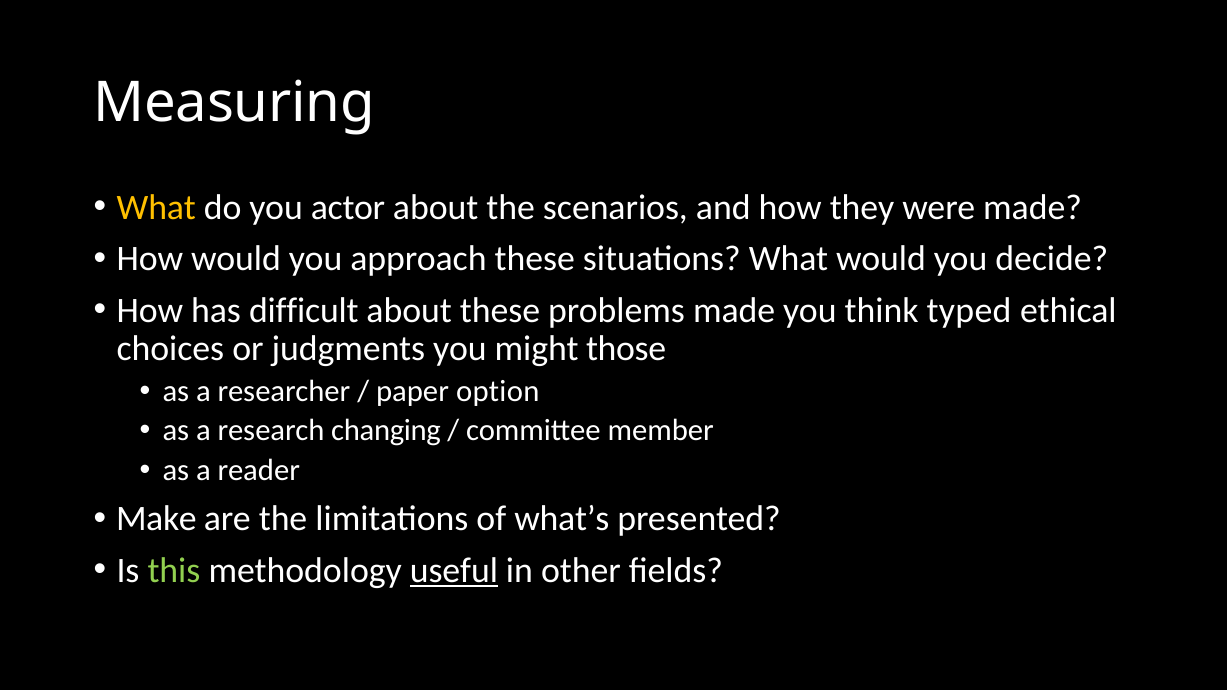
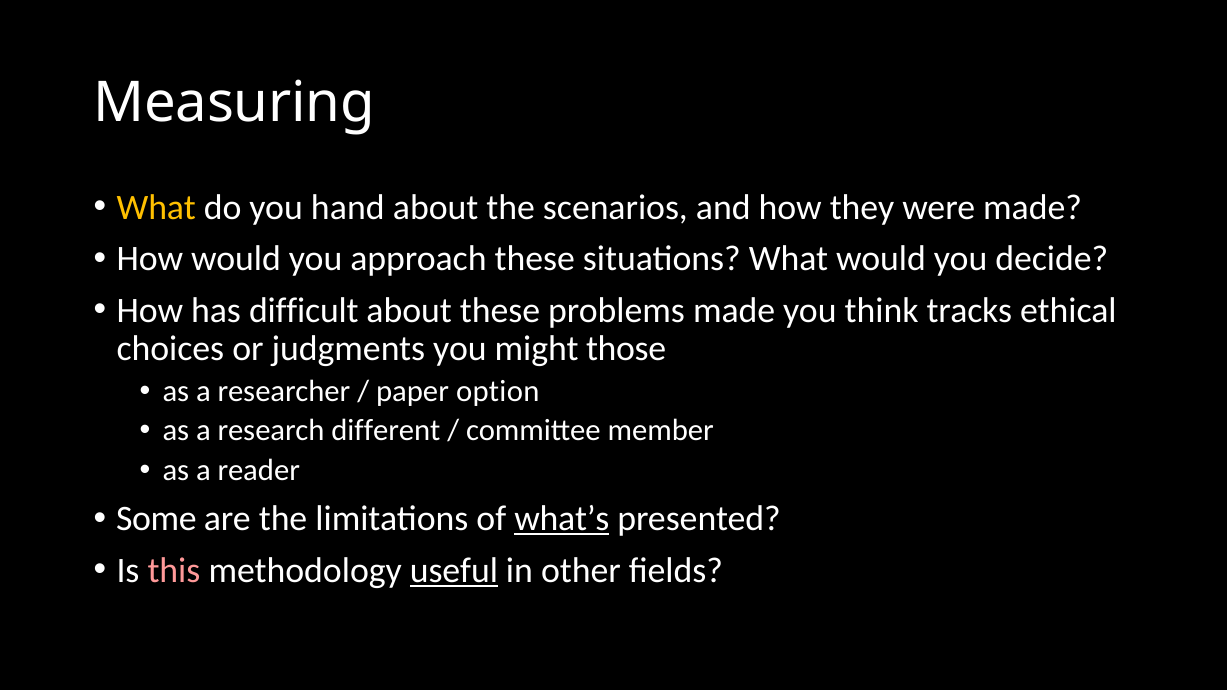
actor: actor -> hand
typed: typed -> tracks
changing: changing -> different
Make: Make -> Some
what’s underline: none -> present
this colour: light green -> pink
